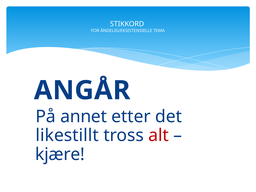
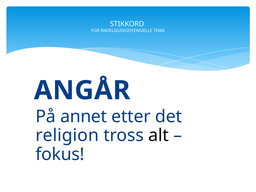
likestillt: likestillt -> religion
alt colour: red -> black
kjære: kjære -> fokus
